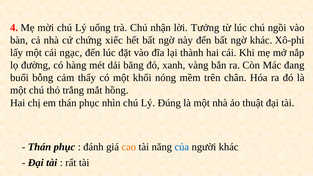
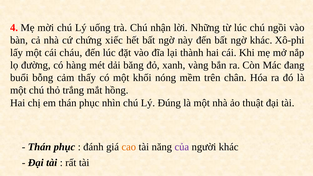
Tưởng: Tưởng -> Những
ngạc: ngạc -> cháu
của colour: blue -> purple
